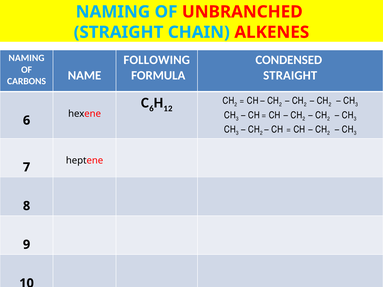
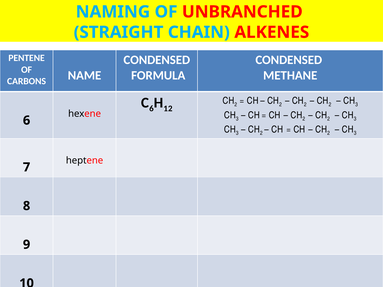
NAMING at (26, 58): NAMING -> PENTENE
FOLLOWING at (157, 60): FOLLOWING -> CONDENSED
STRAIGHT at (290, 76): STRAIGHT -> METHANE
